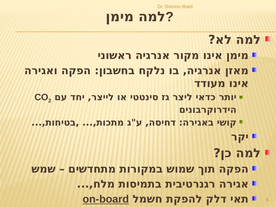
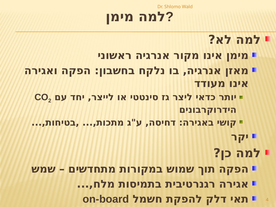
on-board underline: present -> none
